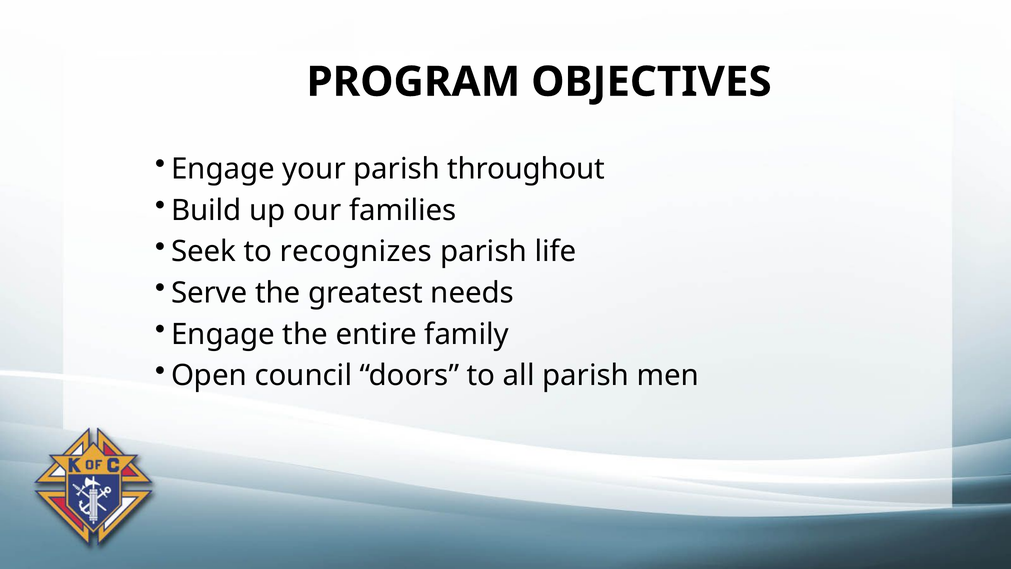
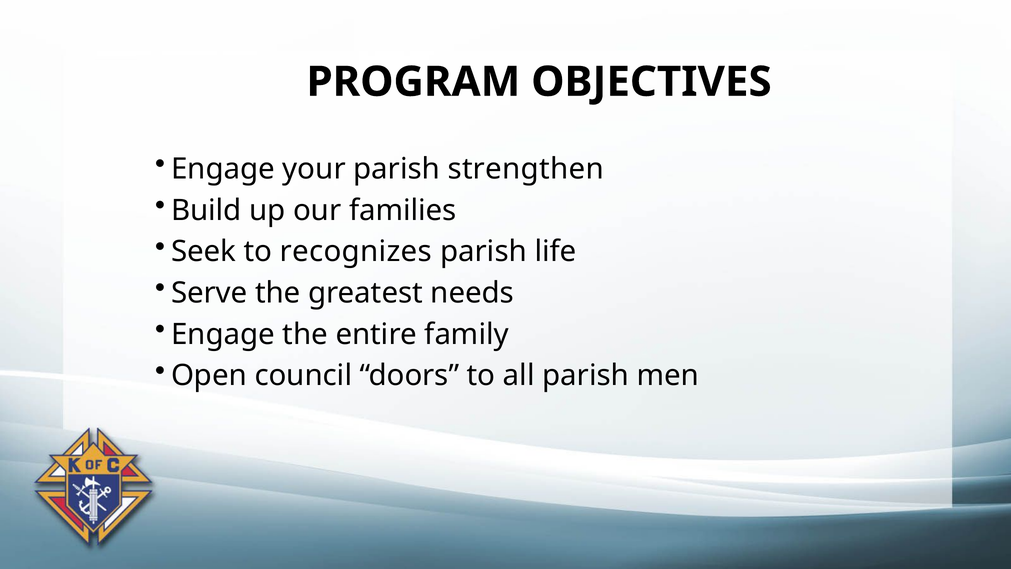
throughout: throughout -> strengthen
